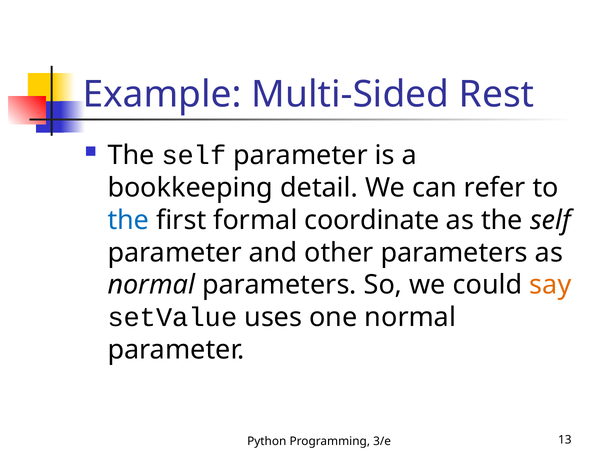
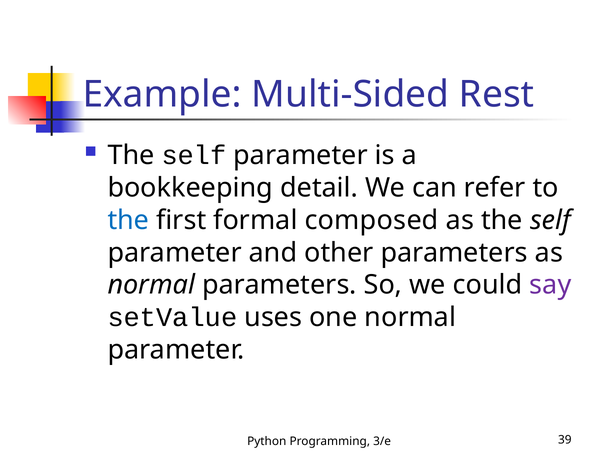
coordinate: coordinate -> composed
say colour: orange -> purple
13: 13 -> 39
